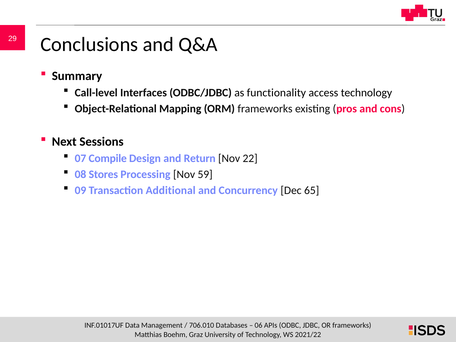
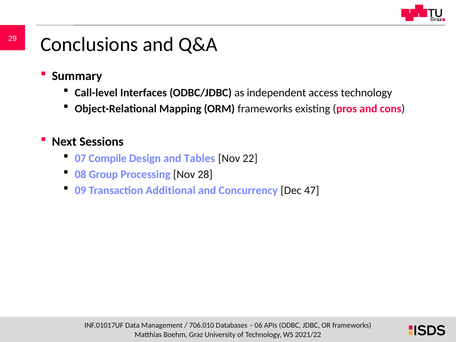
functionality: functionality -> independent
Return: Return -> Tables
Stores: Stores -> Group
59: 59 -> 28
65: 65 -> 47
